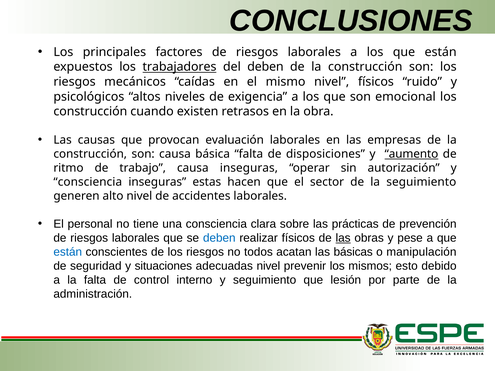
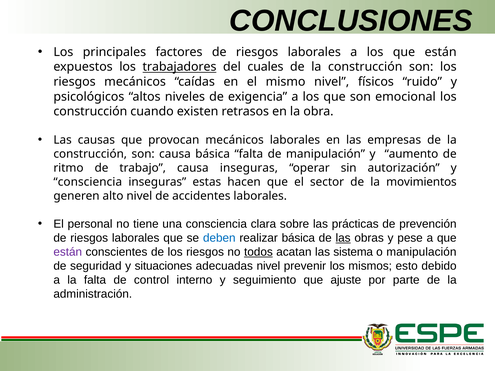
del deben: deben -> cuales
provocan evaluación: evaluación -> mecánicos
de disposiciones: disposiciones -> manipulación
aumento underline: present -> none
la seguimiento: seguimiento -> movimientos
realizar físicos: físicos -> básica
están at (68, 252) colour: blue -> purple
todos underline: none -> present
básicas: básicas -> sistema
lesión: lesión -> ajuste
